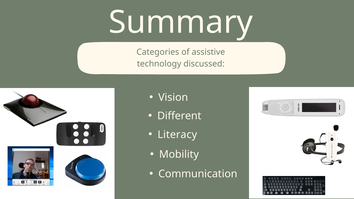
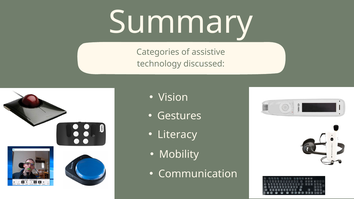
Different: Different -> Gestures
